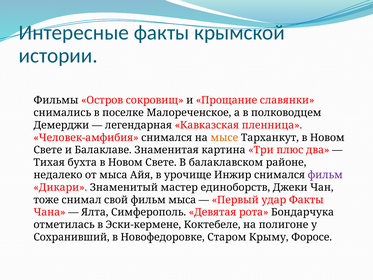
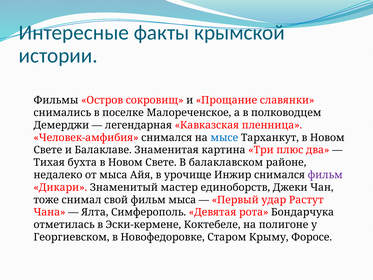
мысе colour: orange -> blue
удар Факты: Факты -> Растут
Сохранивший: Сохранивший -> Георгиевском
